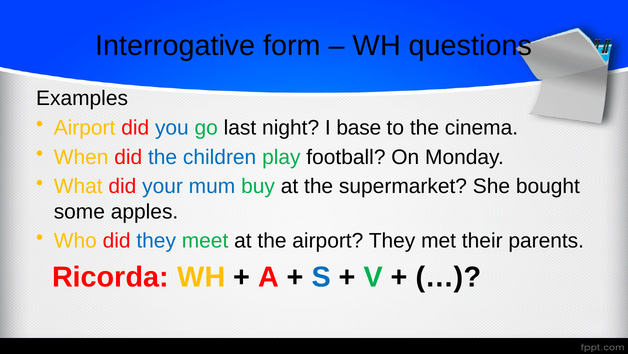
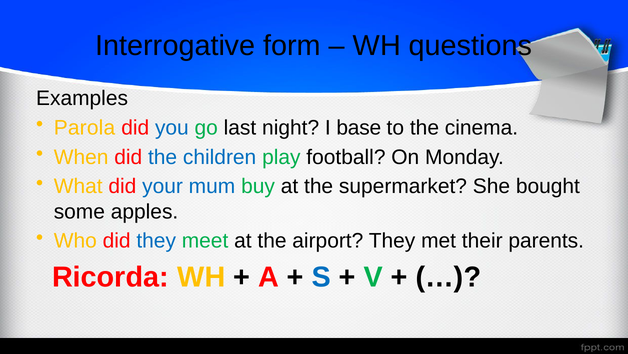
Airport at (85, 127): Airport -> Parola
